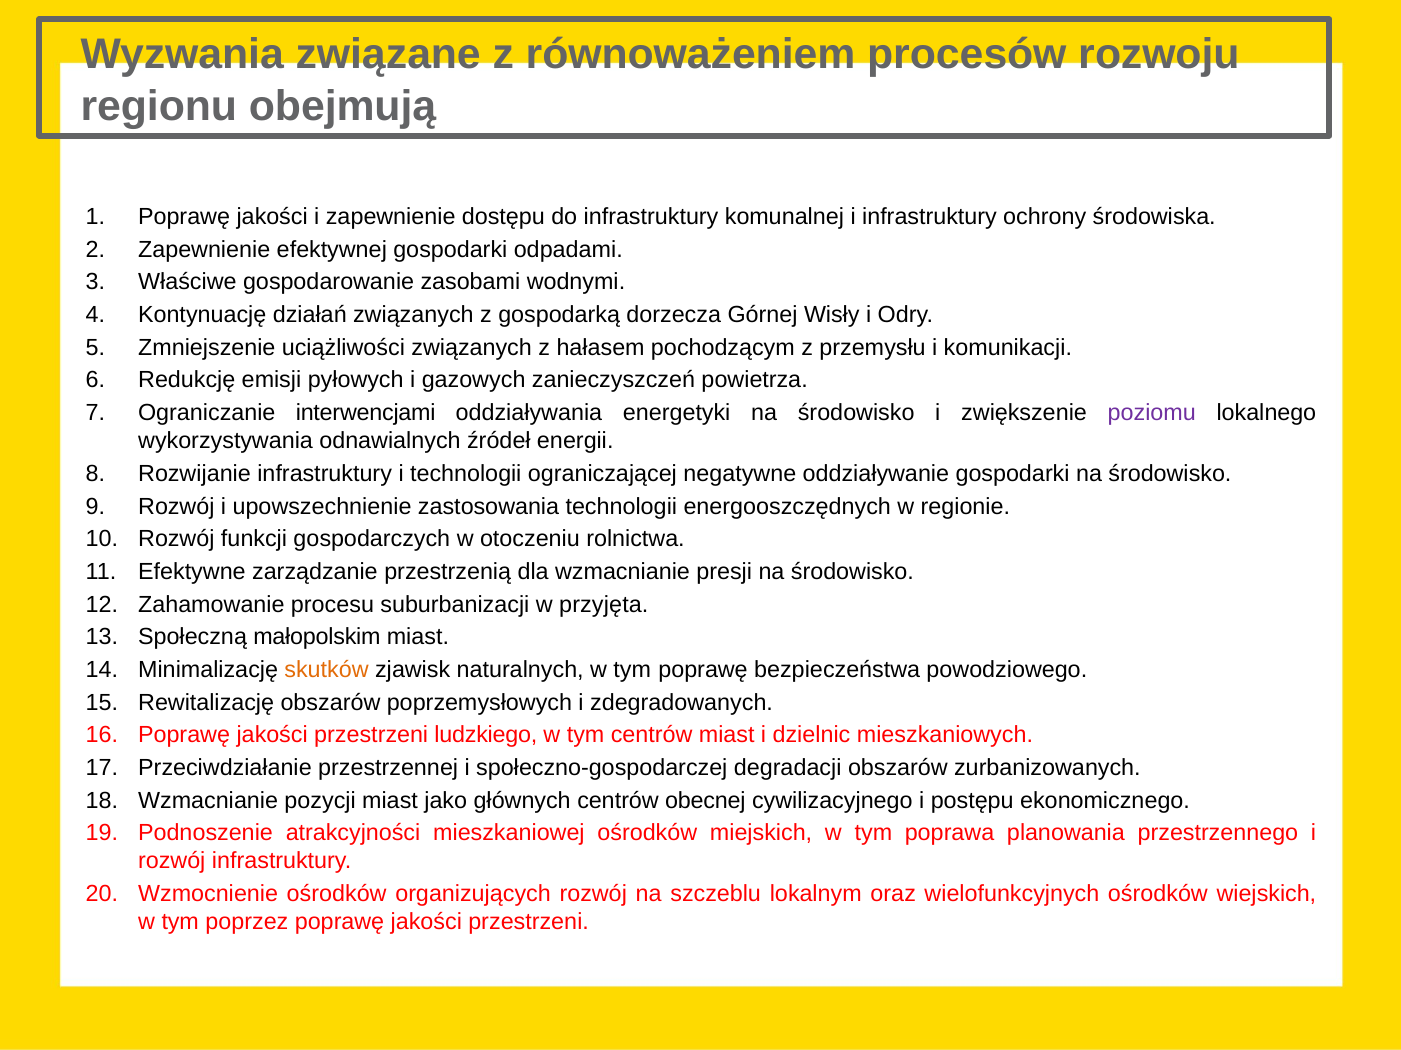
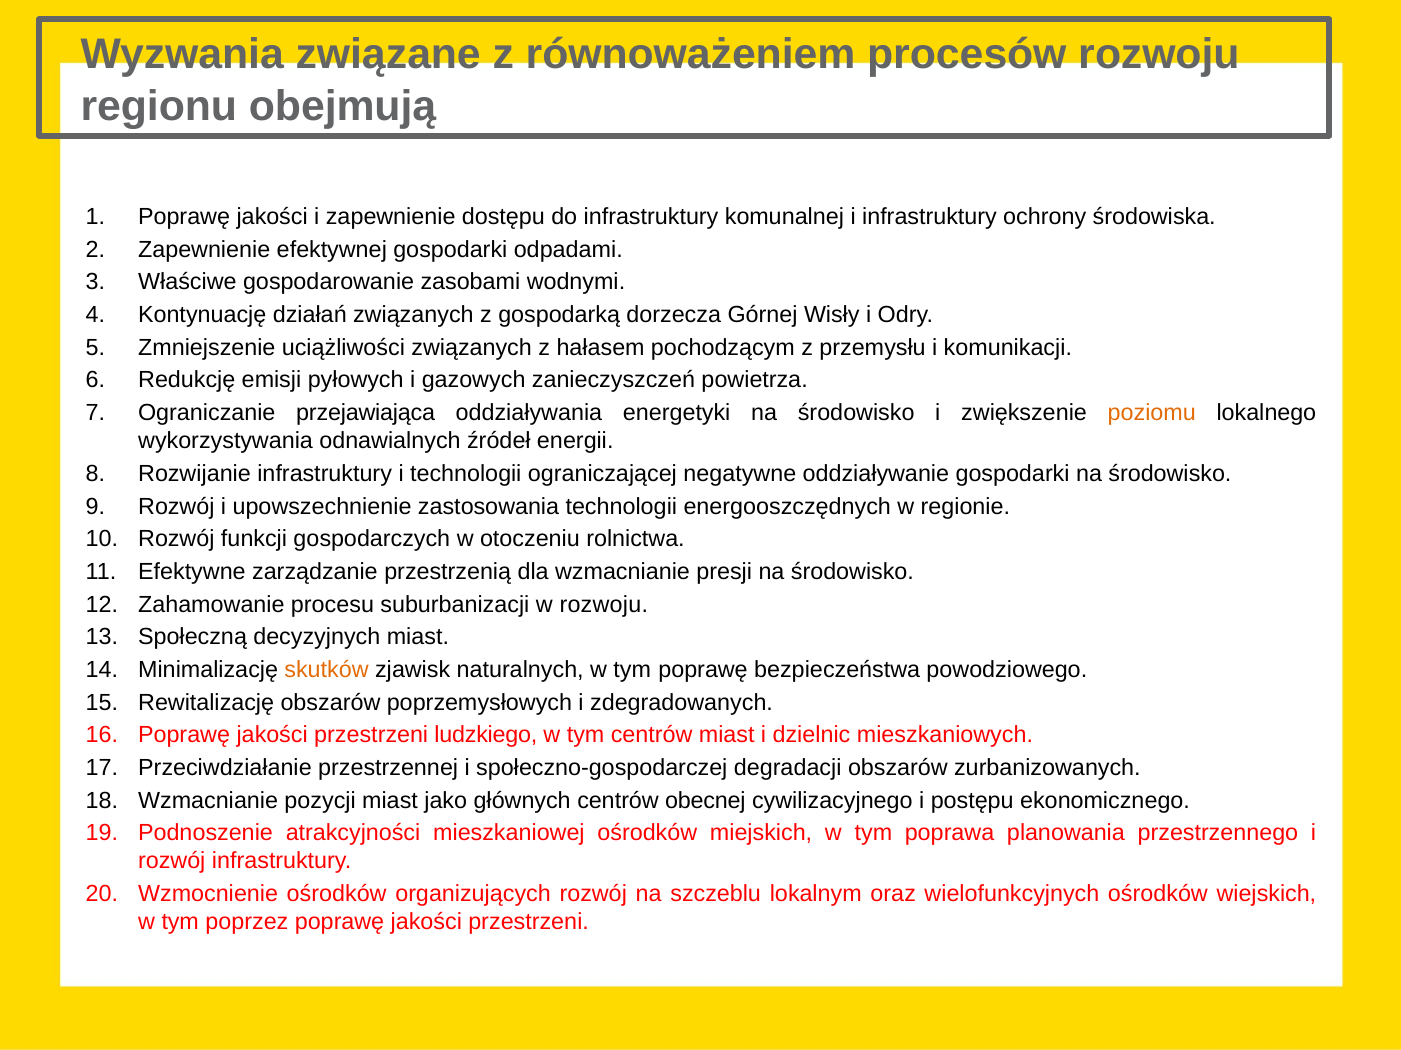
interwencjami: interwencjami -> przejawiająca
poziomu colour: purple -> orange
w przyjęta: przyjęta -> rozwoju
małopolskim: małopolskim -> decyzyjnych
